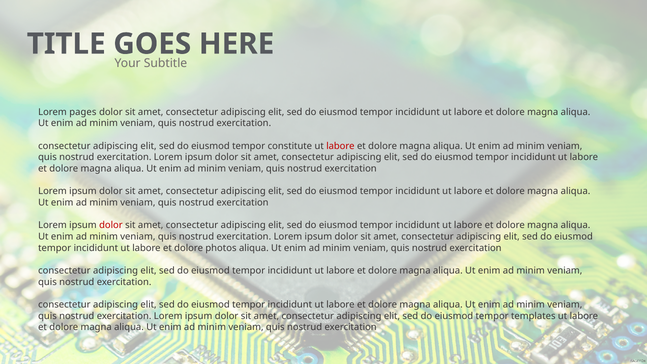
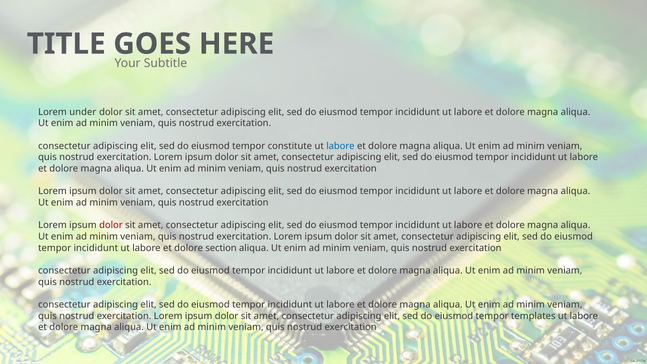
pages: pages -> under
labore at (340, 146) colour: red -> blue
photos: photos -> section
